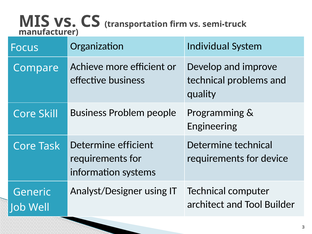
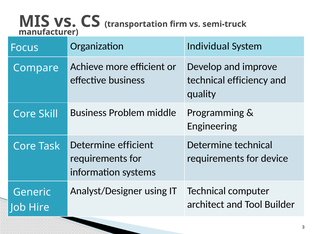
problems: problems -> efficiency
people: people -> middle
Well: Well -> Hire
